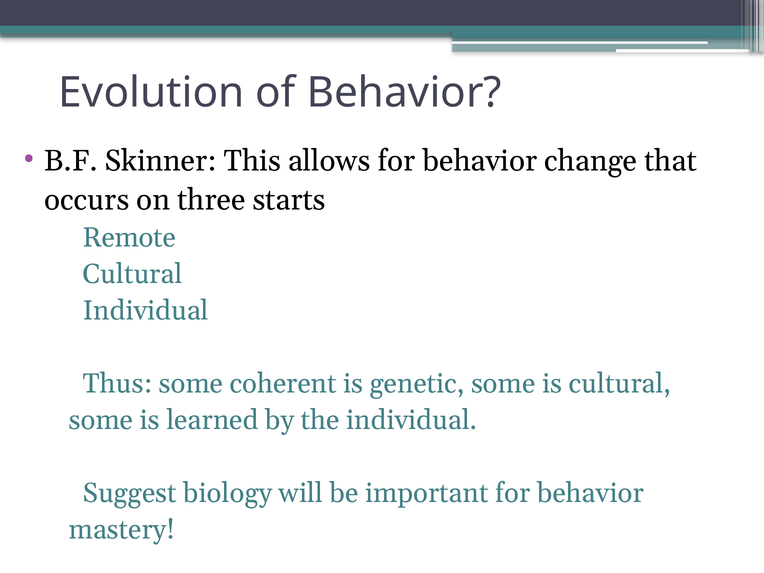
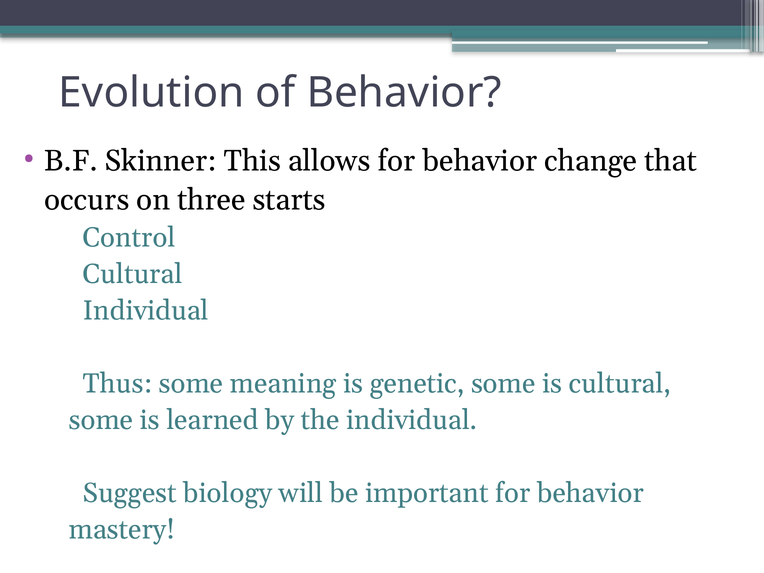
Remote: Remote -> Control
coherent: coherent -> meaning
